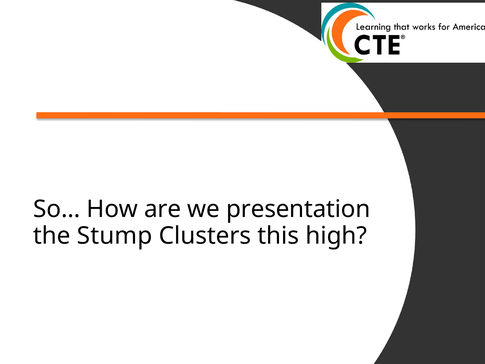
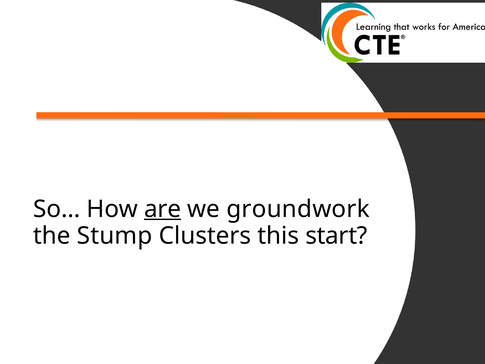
are underline: none -> present
presentation: presentation -> groundwork
high: high -> start
